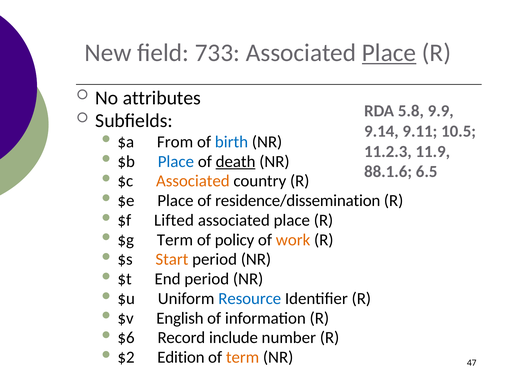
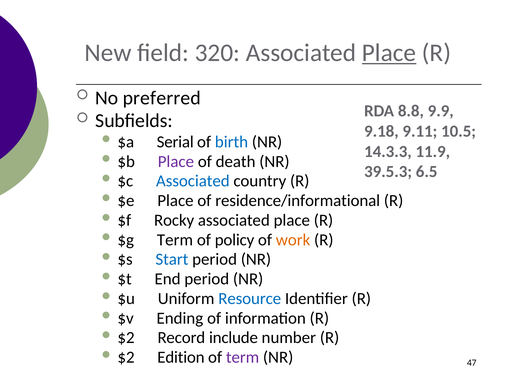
733: 733 -> 320
attributes: attributes -> preferred
5.8: 5.8 -> 8.8
9.14: 9.14 -> 9.18
From: From -> Serial
11.2.3: 11.2.3 -> 14.3.3
Place at (176, 162) colour: blue -> purple
death underline: present -> none
88.1.6: 88.1.6 -> 39.5.3
Associated at (193, 181) colour: orange -> blue
residence/dissemination: residence/dissemination -> residence/informational
Lifted: Lifted -> Rocky
Start colour: orange -> blue
English: English -> Ending
$6 at (126, 338): $6 -> $2
term at (243, 358) colour: orange -> purple
